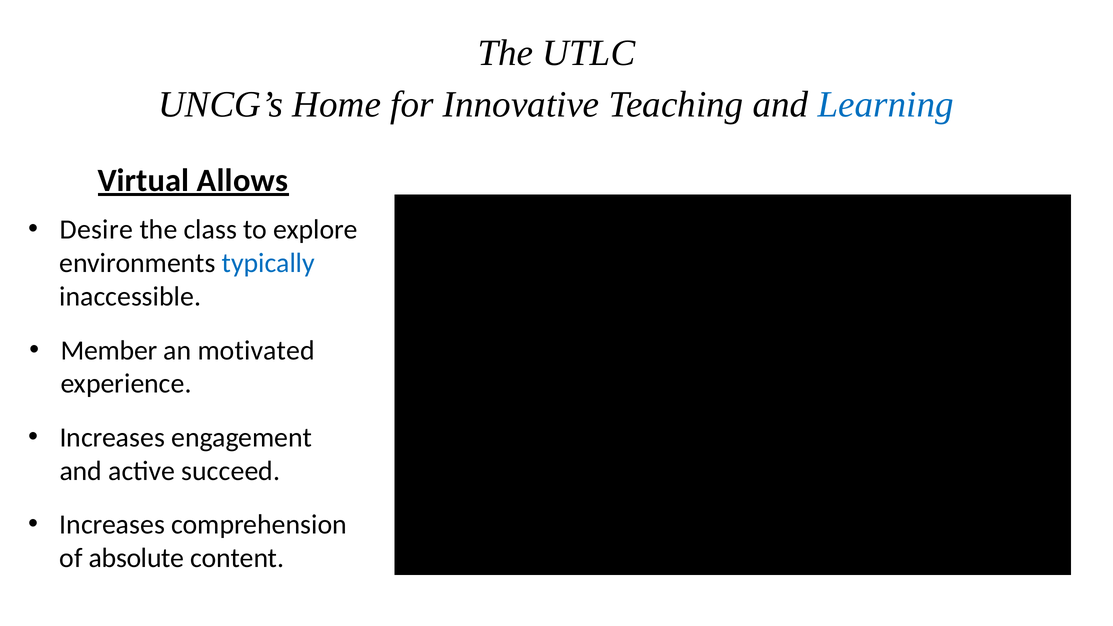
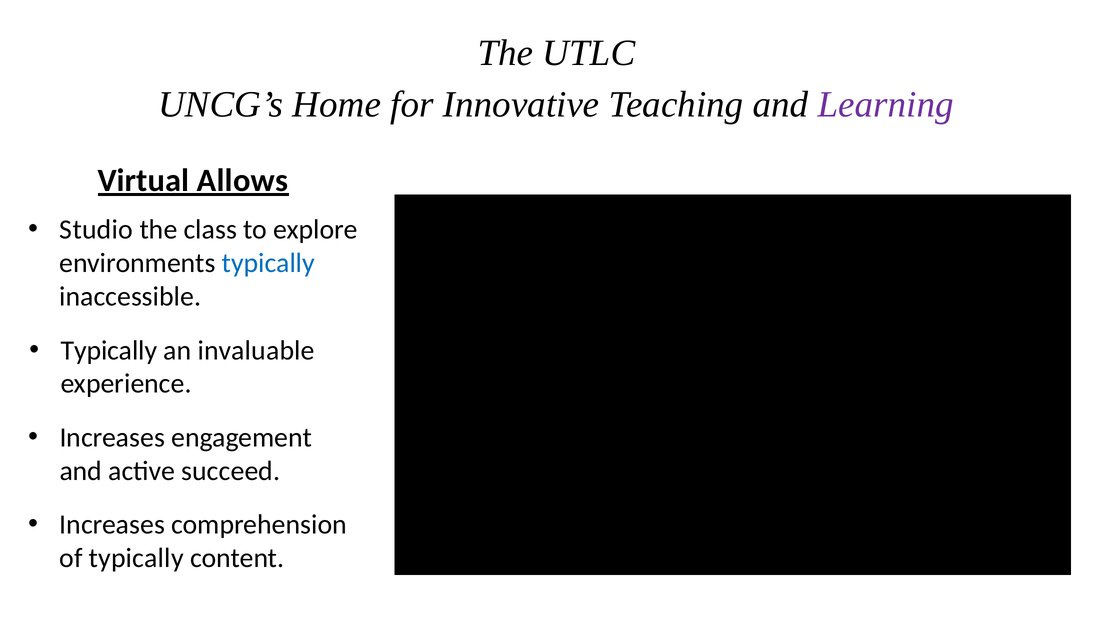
Learning colour: blue -> purple
Desire: Desire -> Studio
Member at (109, 350): Member -> Typically
motivated: motivated -> invaluable
of absolute: absolute -> typically
